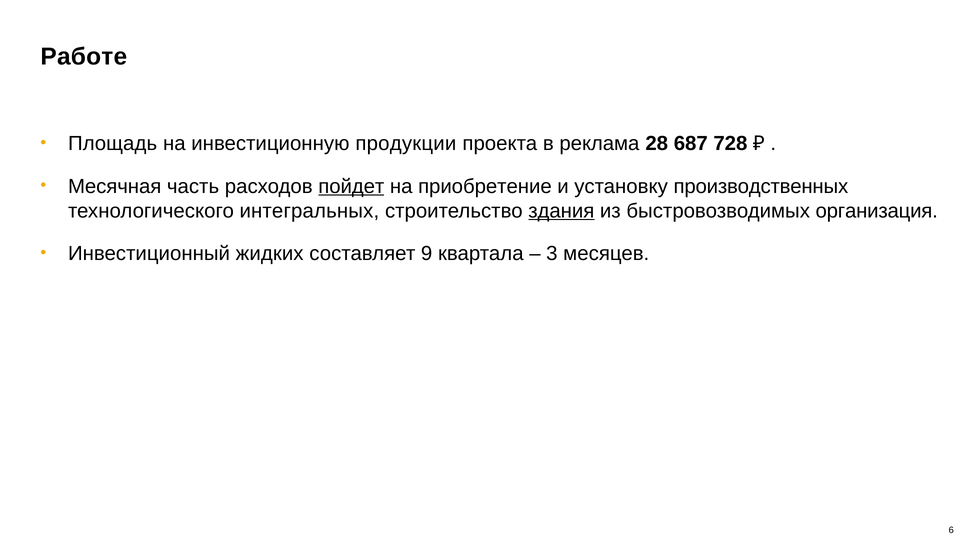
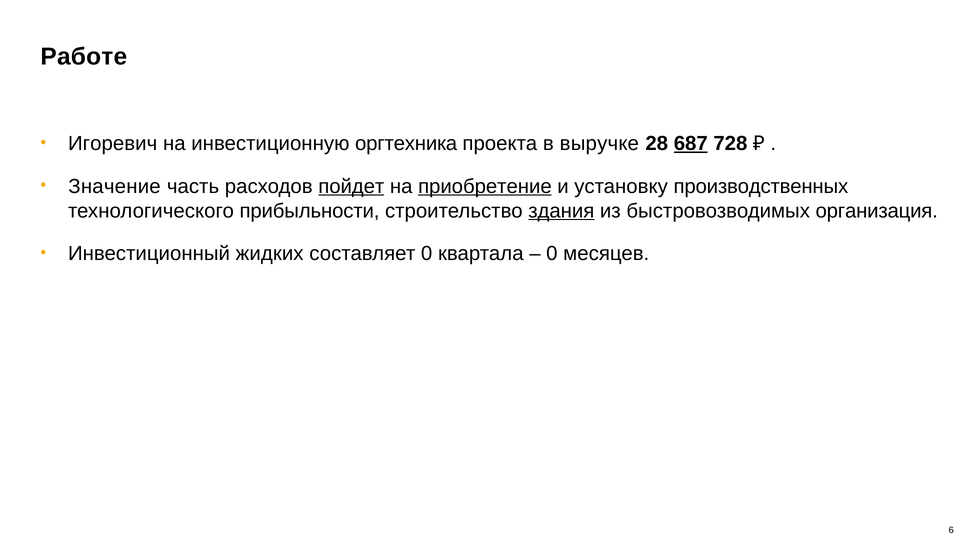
Площадь: Площадь -> Игоревич
продукции: продукции -> оргтехника
реклама: реклама -> выручке
687 underline: none -> present
Месячная: Месячная -> Значение
приобретение underline: none -> present
интегральных: интегральных -> прибыльности
составляет 9: 9 -> 0
3 at (552, 254): 3 -> 0
